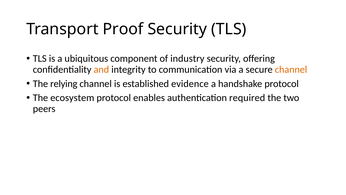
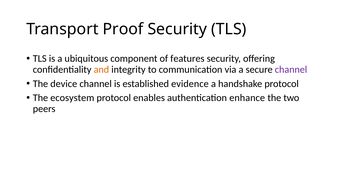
industry: industry -> features
channel at (291, 69) colour: orange -> purple
relying: relying -> device
required: required -> enhance
